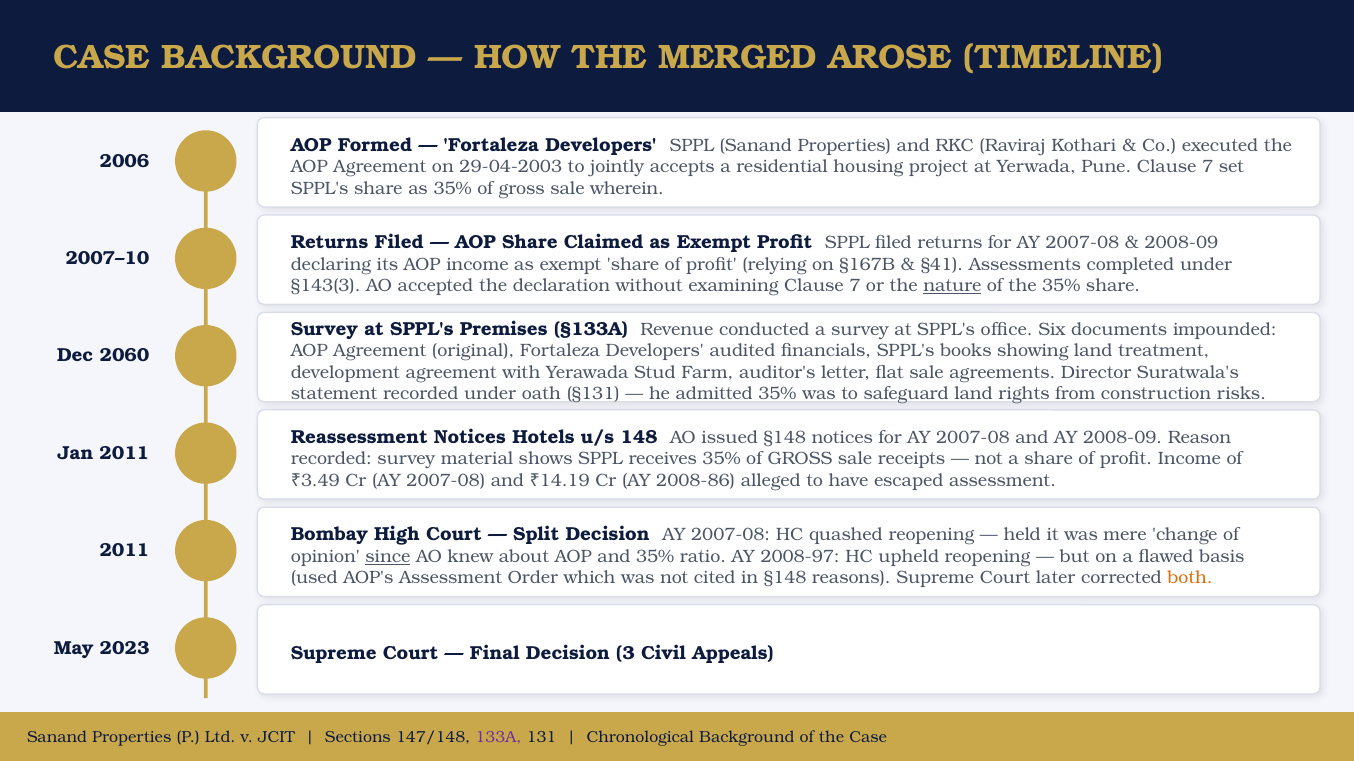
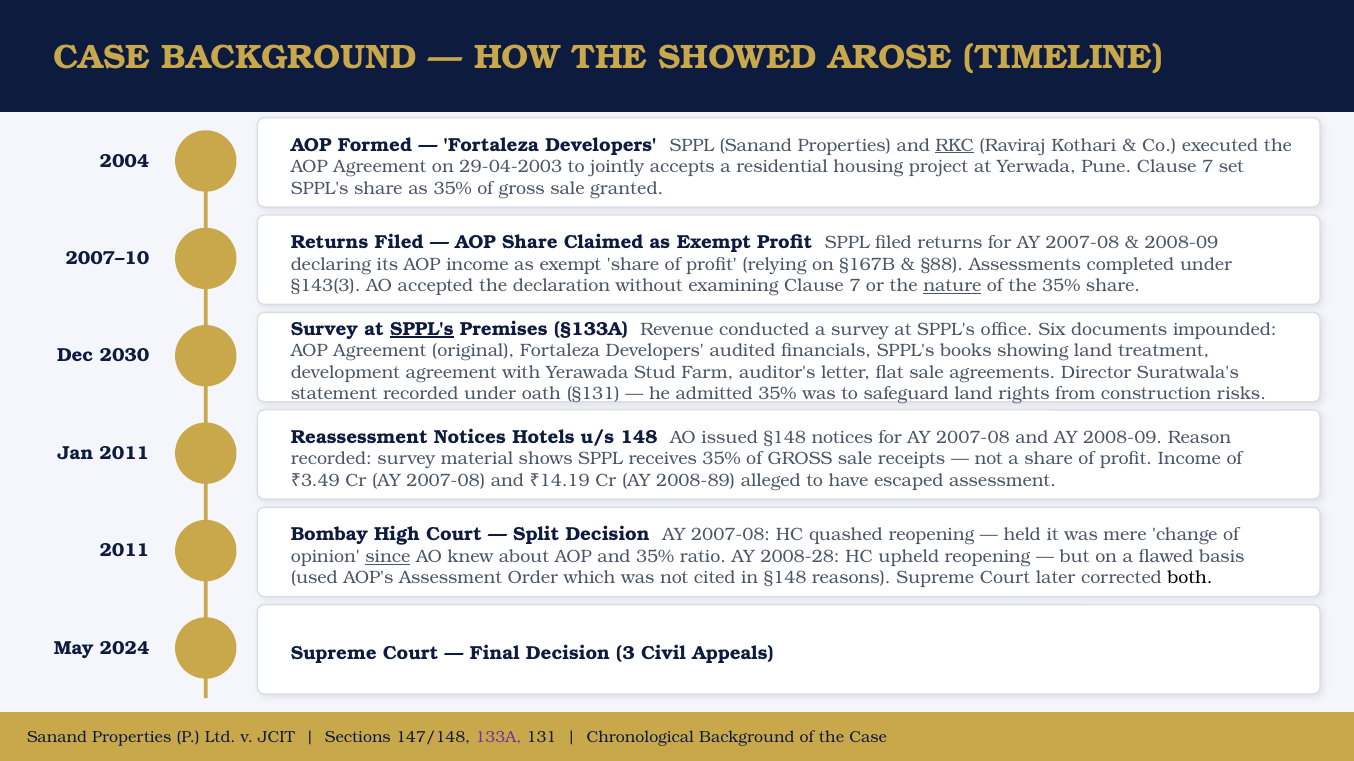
MERGED: MERGED -> SHOWED
RKC underline: none -> present
2006: 2006 -> 2004
wherein: wherein -> granted
§41: §41 -> §88
SPPL's at (422, 329) underline: none -> present
2060: 2060 -> 2030
2008-86: 2008-86 -> 2008-89
2008-97: 2008-97 -> 2008-28
both colour: orange -> black
2023: 2023 -> 2024
